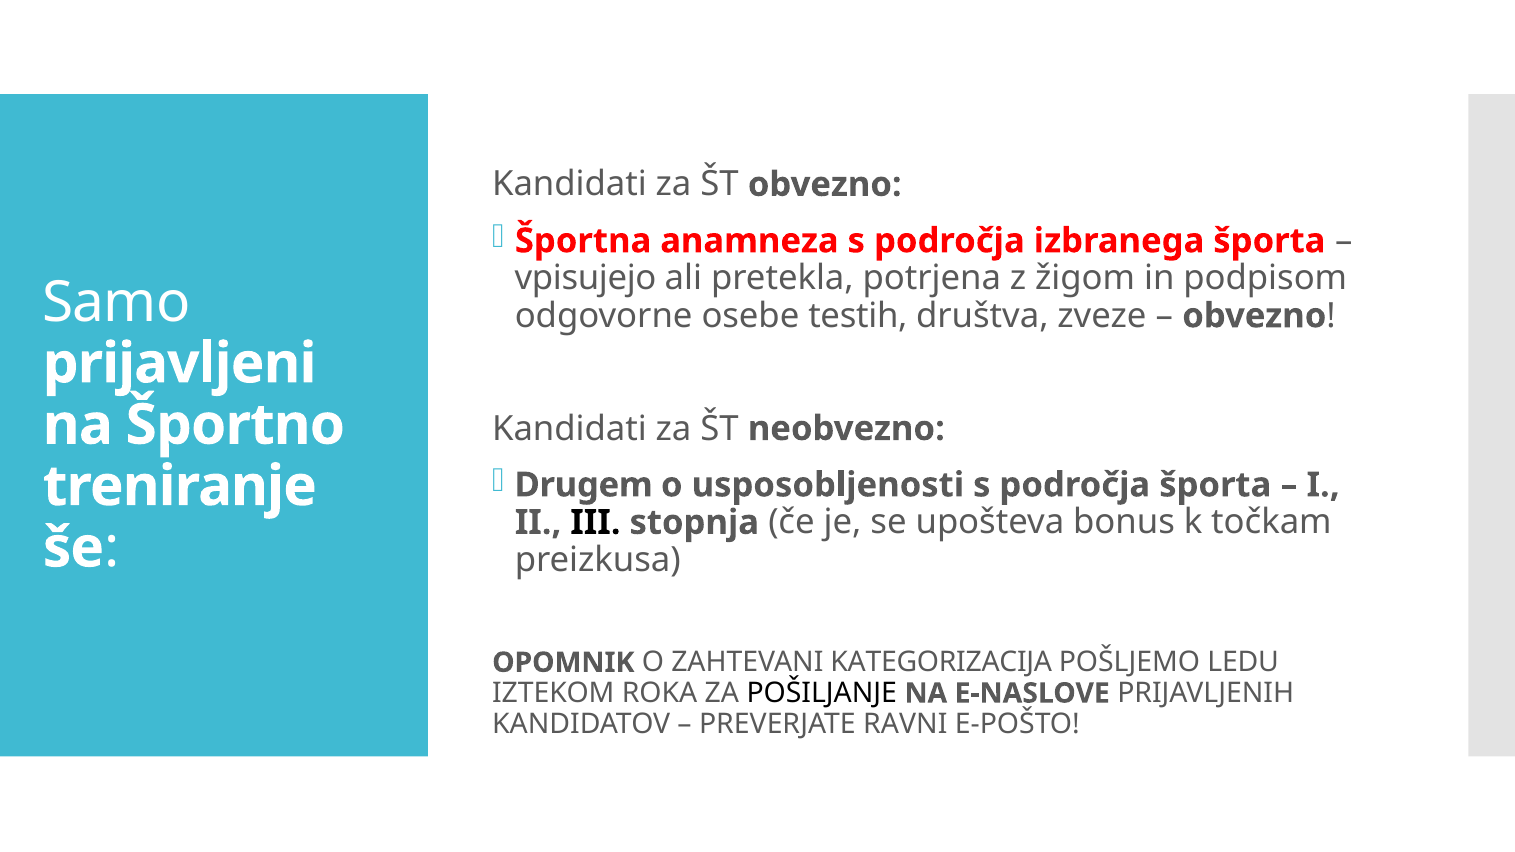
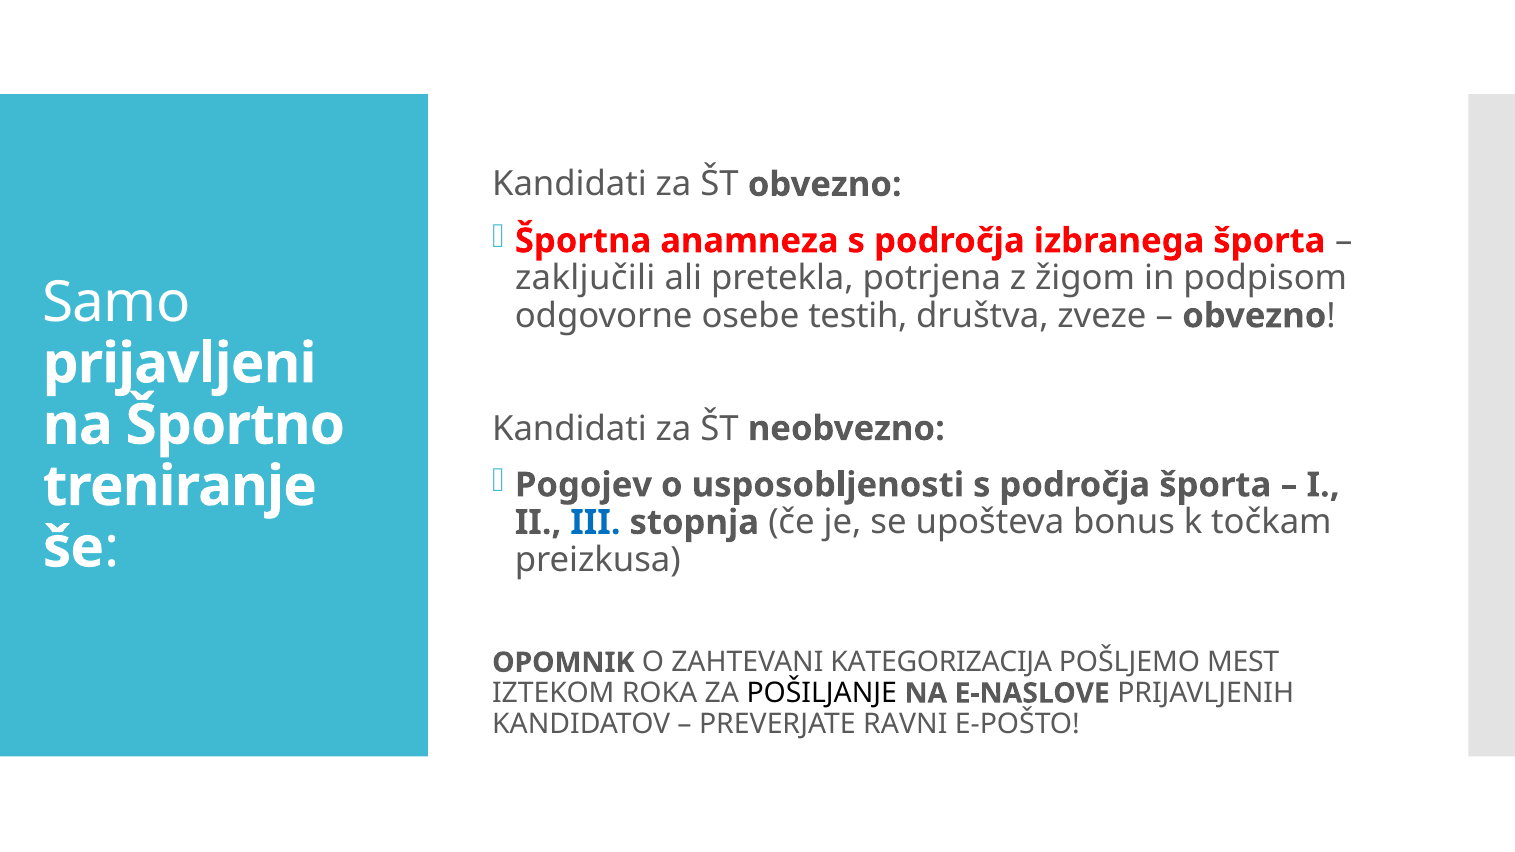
vpisujejo: vpisujejo -> zaključili
Drugem: Drugem -> Pogojev
III colour: black -> blue
LEDU: LEDU -> MEST
